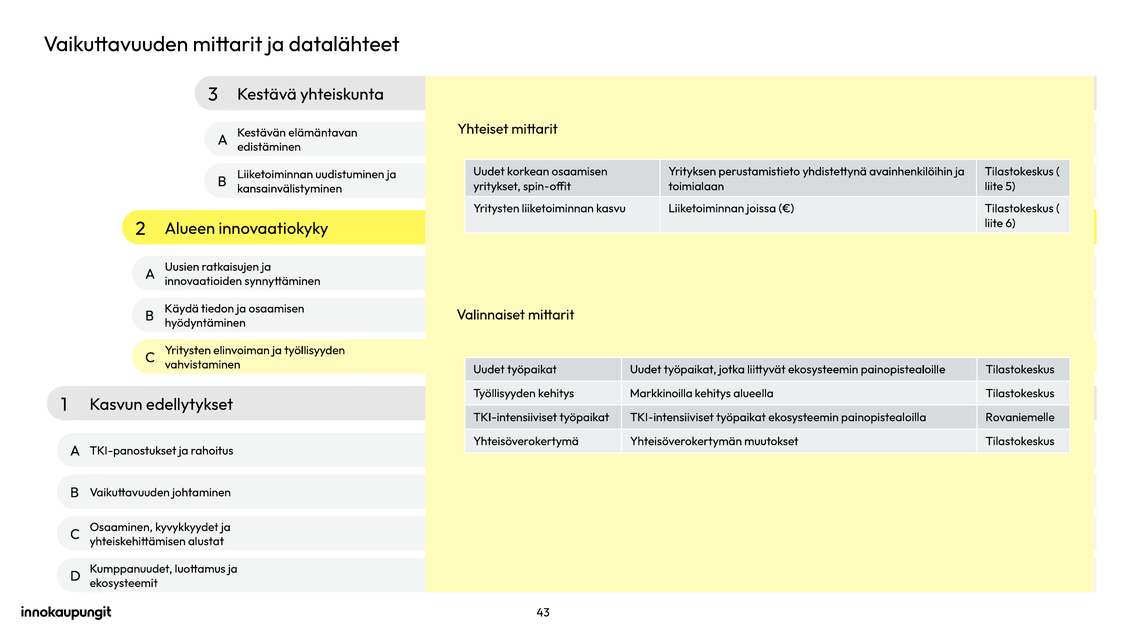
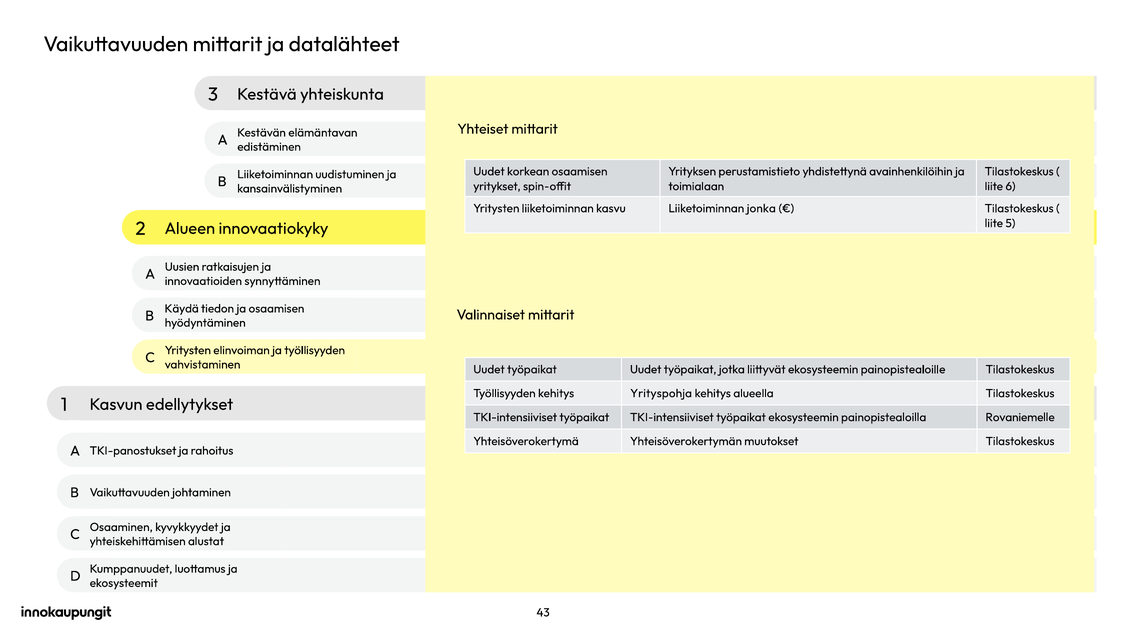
5: 5 -> 6
joissa: joissa -> jonka
6: 6 -> 5
Markkinoilla: Markkinoilla -> Yrityspohja
